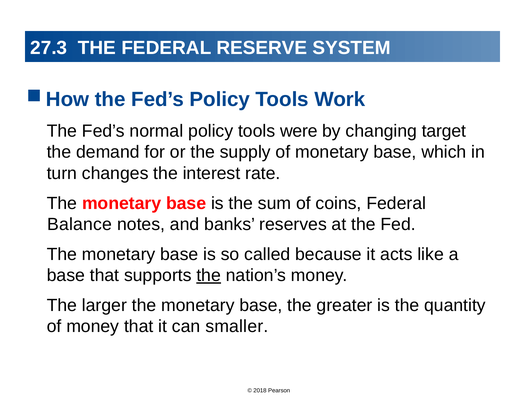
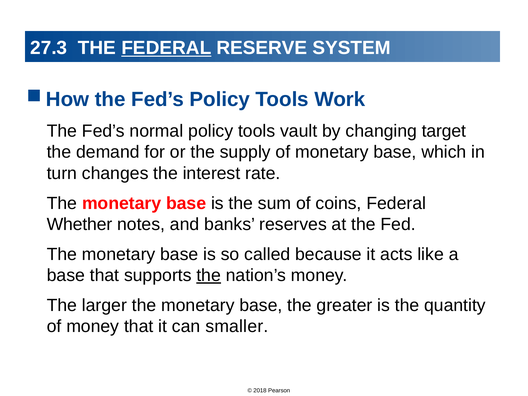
FEDERAL at (166, 48) underline: none -> present
were: were -> vault
Balance: Balance -> Whether
